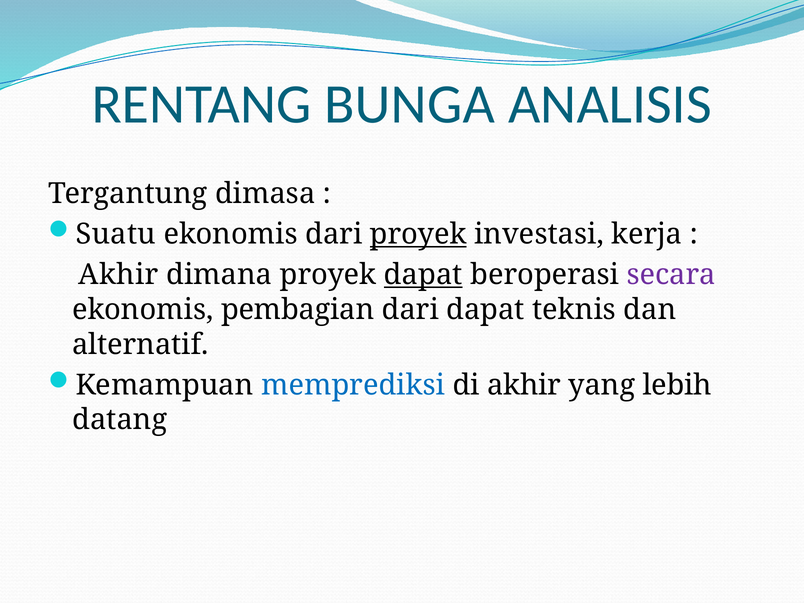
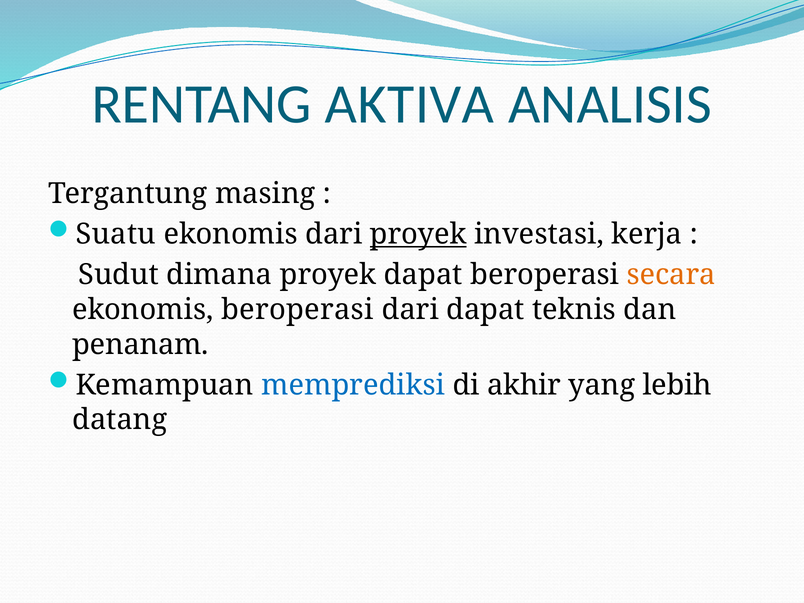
BUNGA: BUNGA -> AKTIVA
dimasa: dimasa -> masing
Akhir at (118, 275): Akhir -> Sudut
dapat at (423, 275) underline: present -> none
secara colour: purple -> orange
ekonomis pembagian: pembagian -> beroperasi
alternatif: alternatif -> penanam
